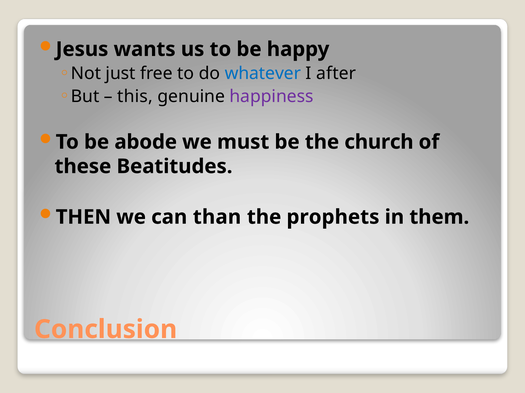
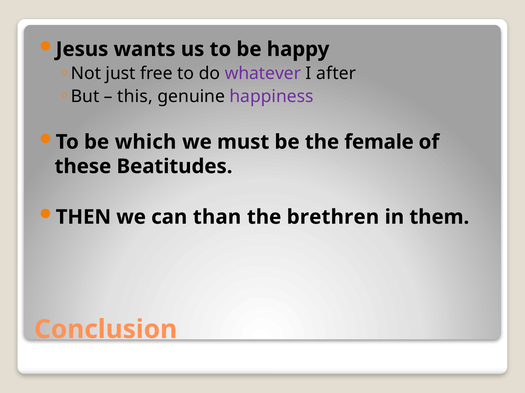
whatever colour: blue -> purple
abode: abode -> which
church: church -> female
prophets: prophets -> brethren
